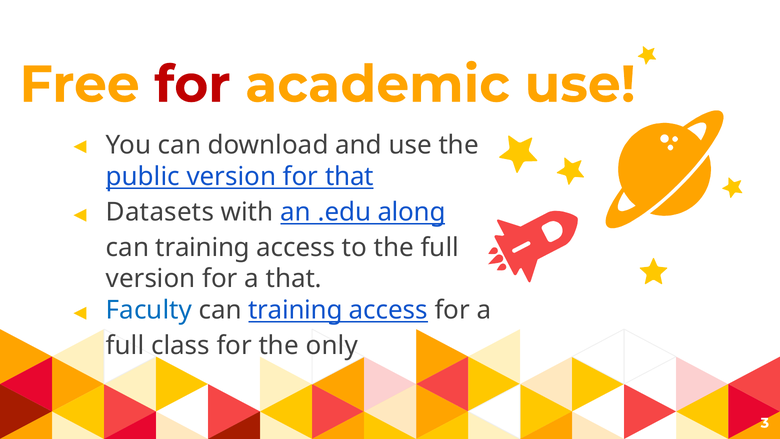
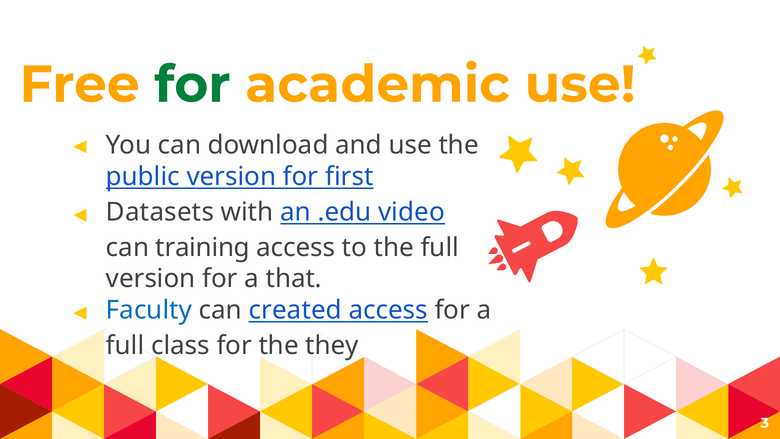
for at (192, 85) colour: red -> green
for that: that -> first
along: along -> video
training at (295, 310): training -> created
only: only -> they
